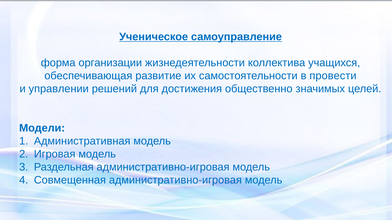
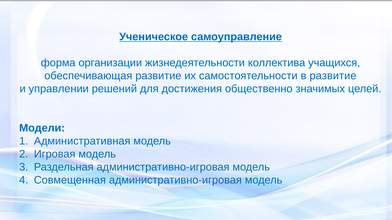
в провести: провести -> развитие
